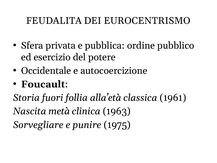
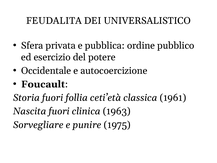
EUROCENTRISMO: EUROCENTRISMO -> UNIVERSALISTICO
alla’età: alla’età -> ceti’età
Nascita metà: metà -> fuori
